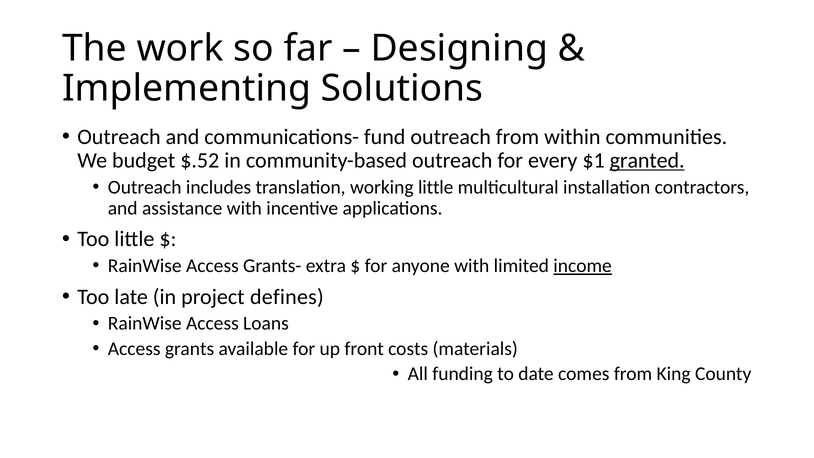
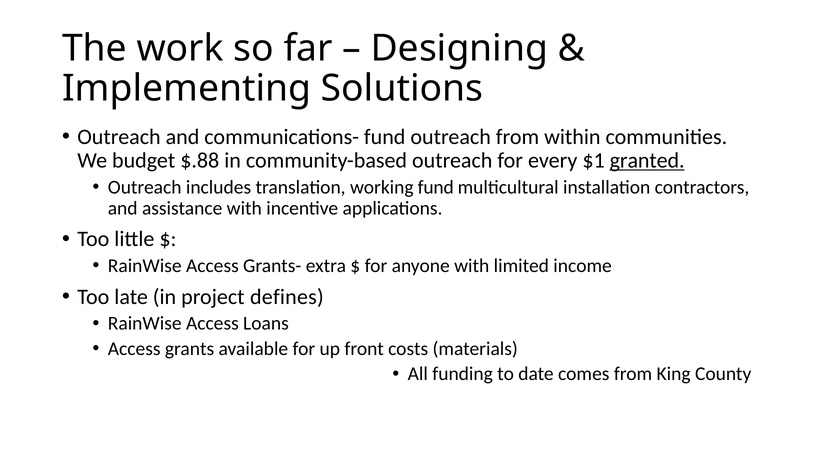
$.52: $.52 -> $.88
working little: little -> fund
income underline: present -> none
